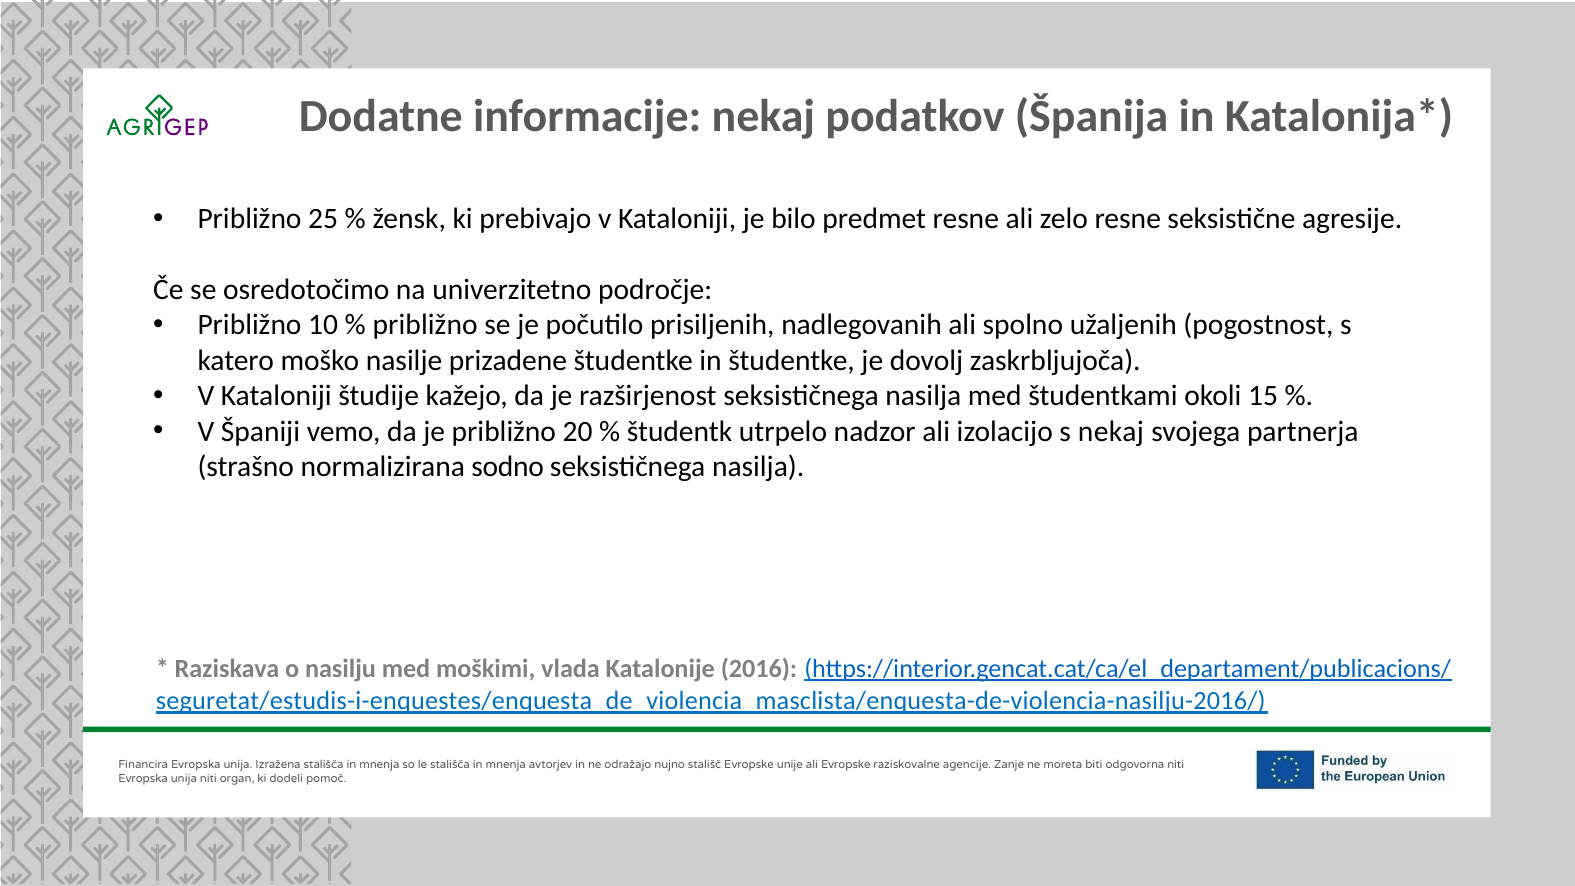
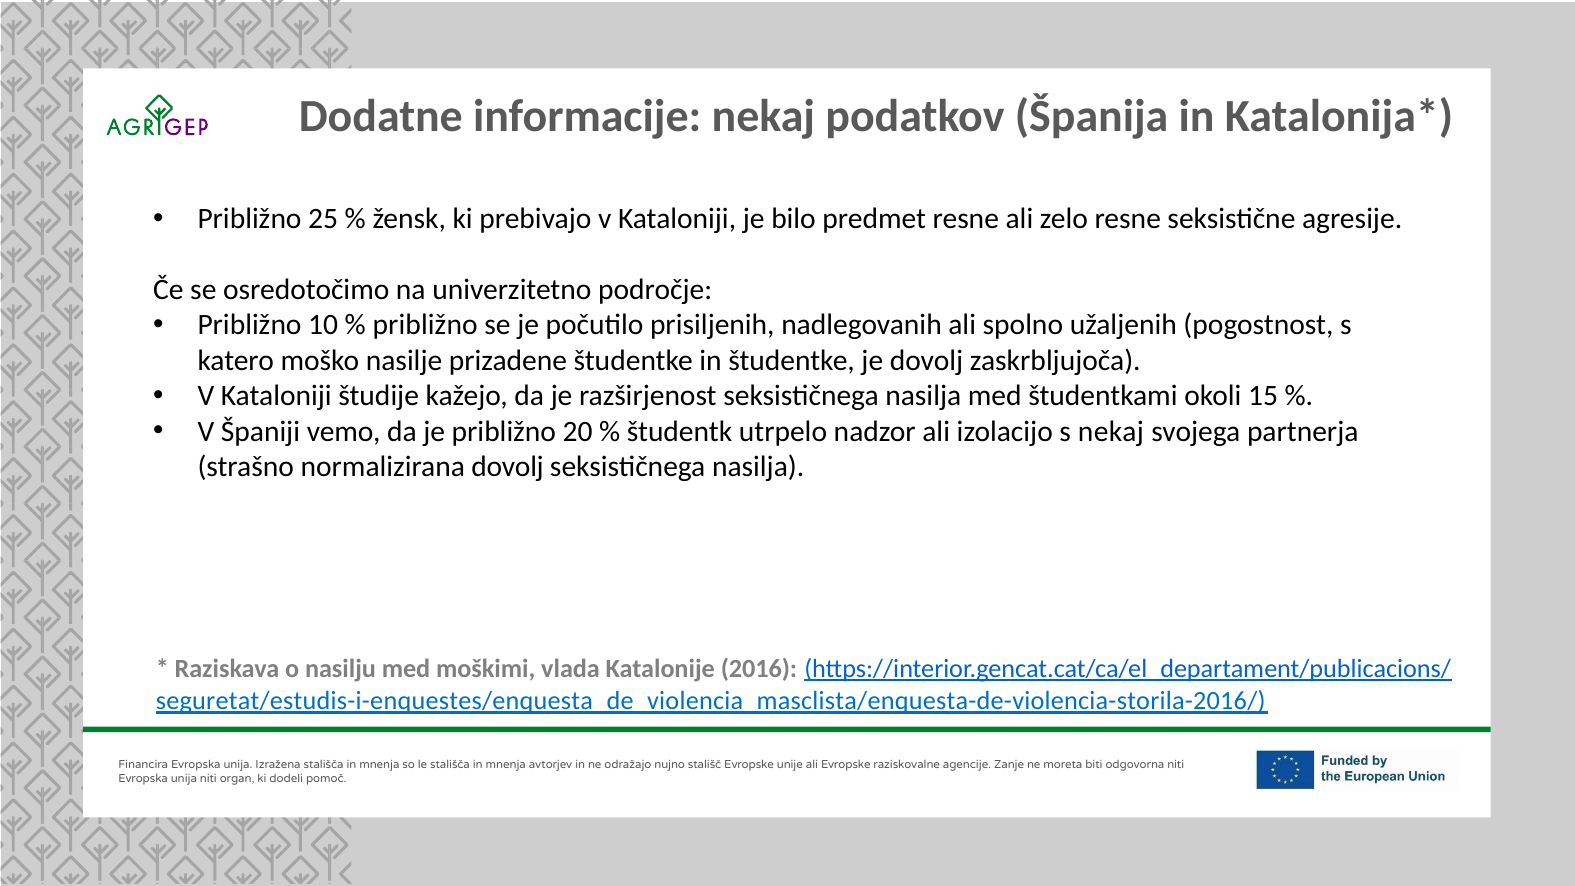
normalizirana sodno: sodno -> dovolj
seguretat/estudis-i-enquestes/enquesta_de_violencia_masclista/enquesta-de-violencia-nasilju-2016/: seguretat/estudis-i-enquestes/enquesta_de_violencia_masclista/enquesta-de-violencia-nasilju-2016/ -> seguretat/estudis-i-enquestes/enquesta_de_violencia_masclista/enquesta-de-violencia-storila-2016/
